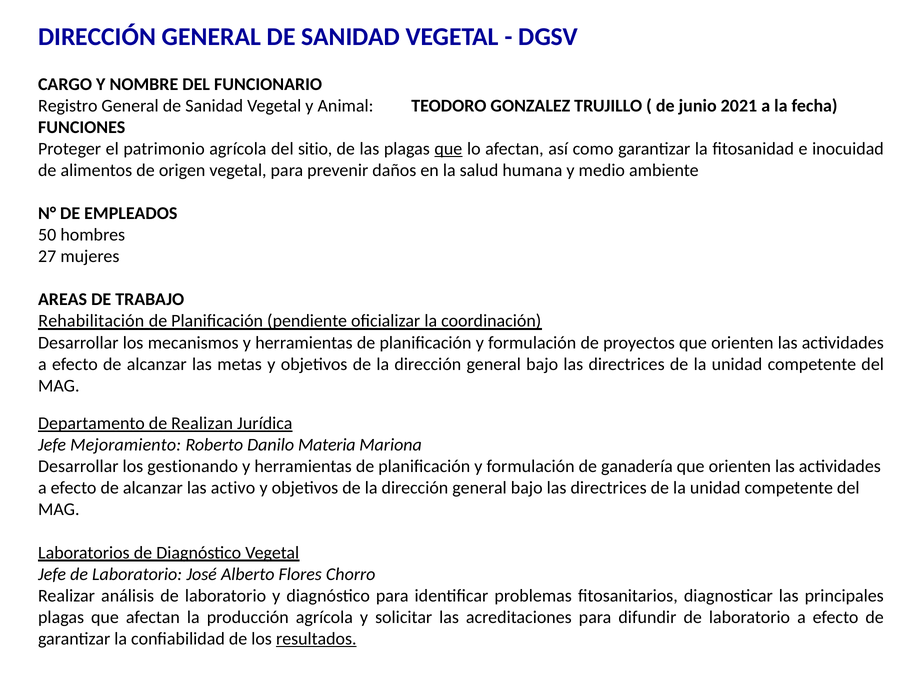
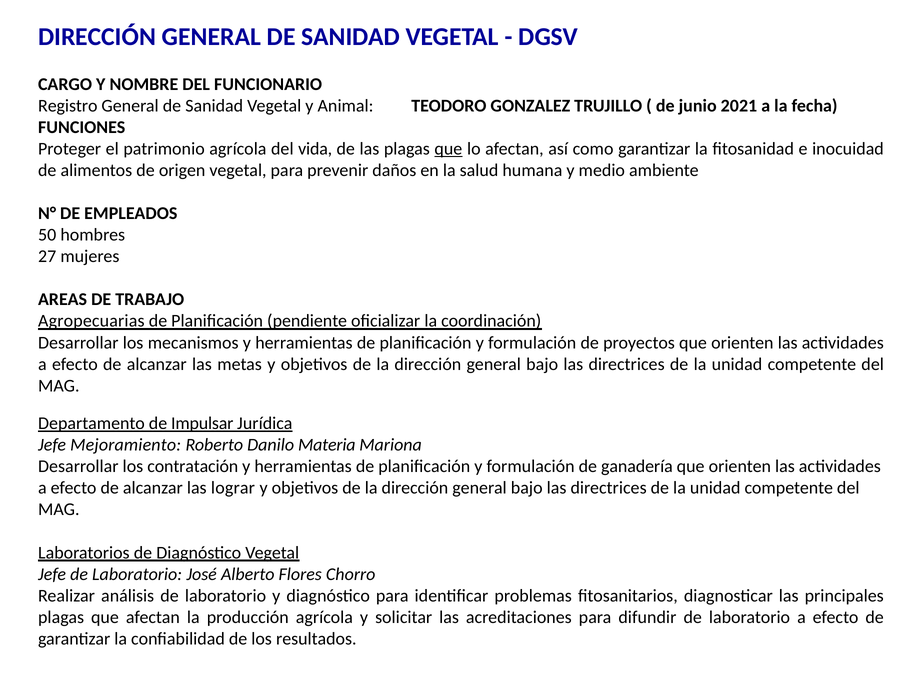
sitio: sitio -> vida
Rehabilitación: Rehabilitación -> Agropecuarias
Realizan: Realizan -> Impulsar
gestionando: gestionando -> contratación
activo: activo -> lograr
resultados underline: present -> none
